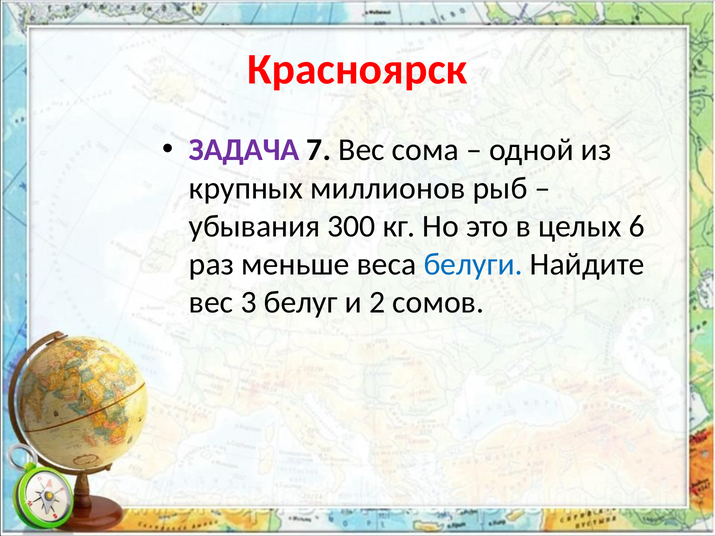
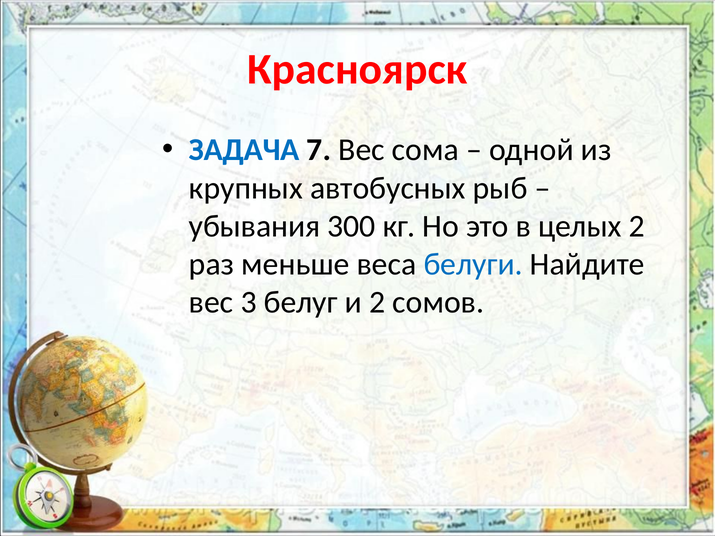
ЗАДАЧА colour: purple -> blue
миллионов: миллионов -> автобусных
целых 6: 6 -> 2
